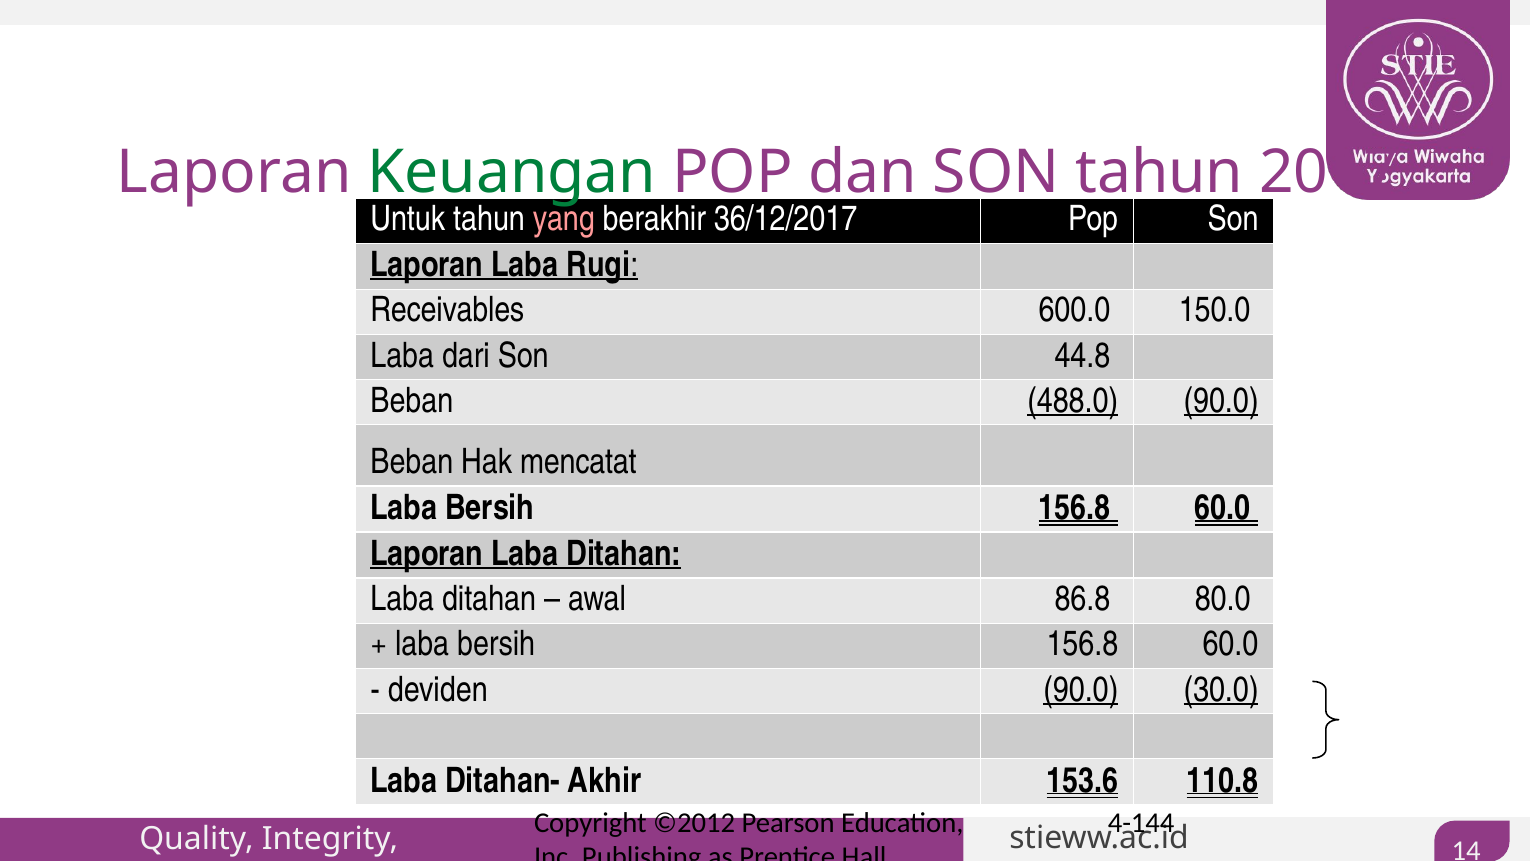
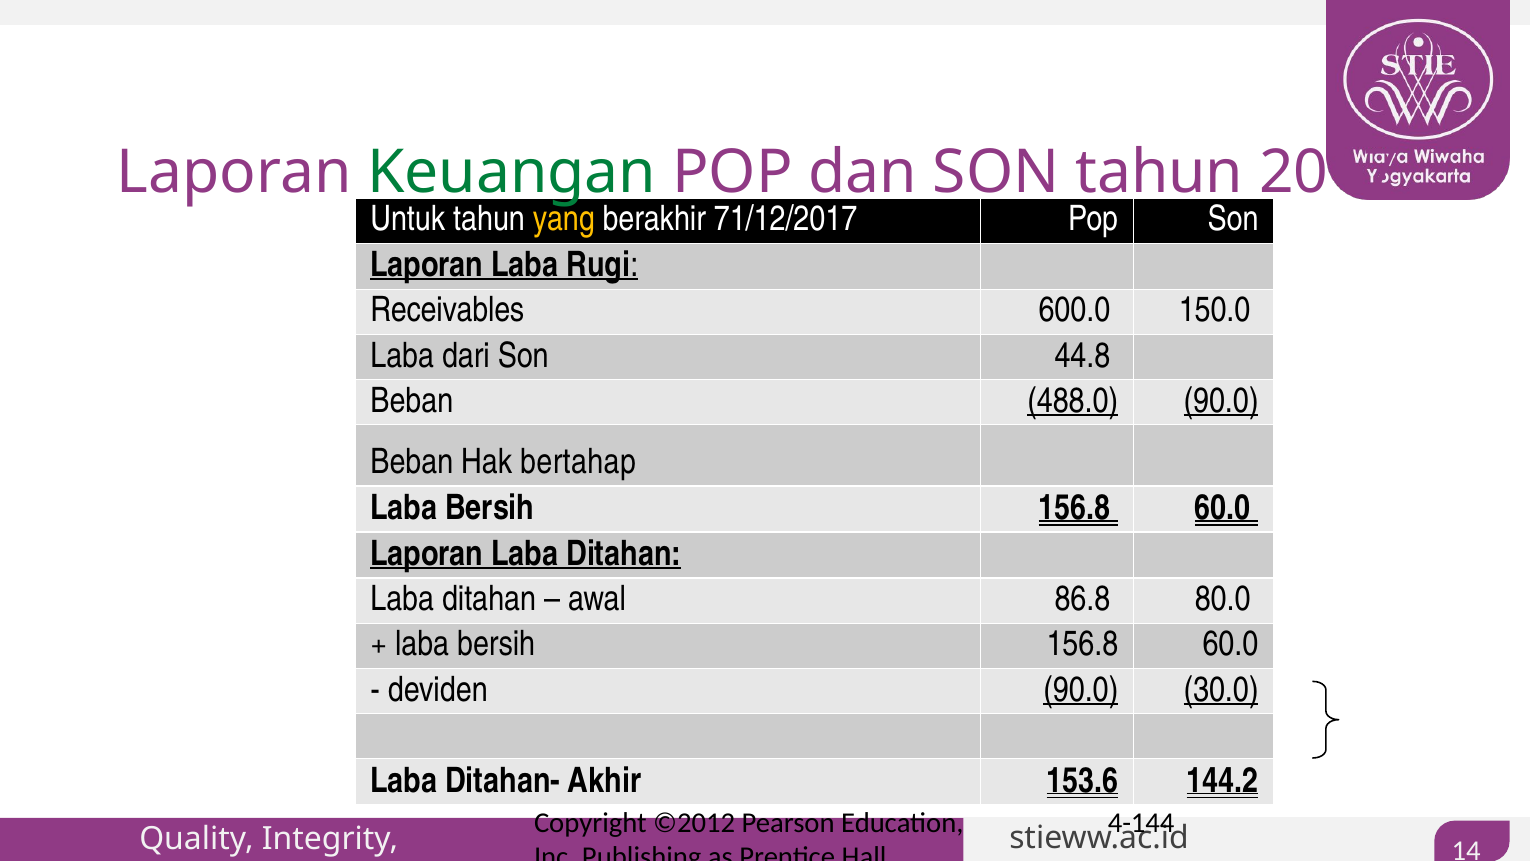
yang colour: pink -> yellow
36/12/2017: 36/12/2017 -> 71/12/2017
mencatat: mencatat -> bertahap
110.8: 110.8 -> 144.2
